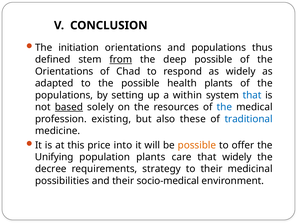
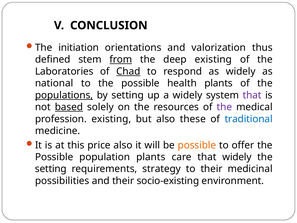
and populations: populations -> valorization
deep possible: possible -> existing
Orientations at (64, 71): Orientations -> Laboratories
Chad underline: none -> present
adapted: adapted -> national
populations at (64, 95) underline: none -> present
a within: within -> widely
that at (252, 95) colour: blue -> purple
the at (224, 107) colour: blue -> purple
price into: into -> also
Unifying at (54, 157): Unifying -> Possible
decree at (51, 169): decree -> setting
socio-medical: socio-medical -> socio-existing
